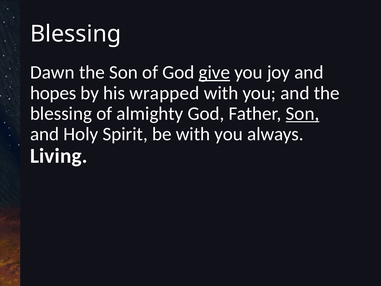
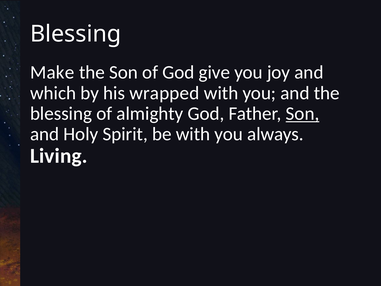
Dawn: Dawn -> Make
give underline: present -> none
hopes: hopes -> which
